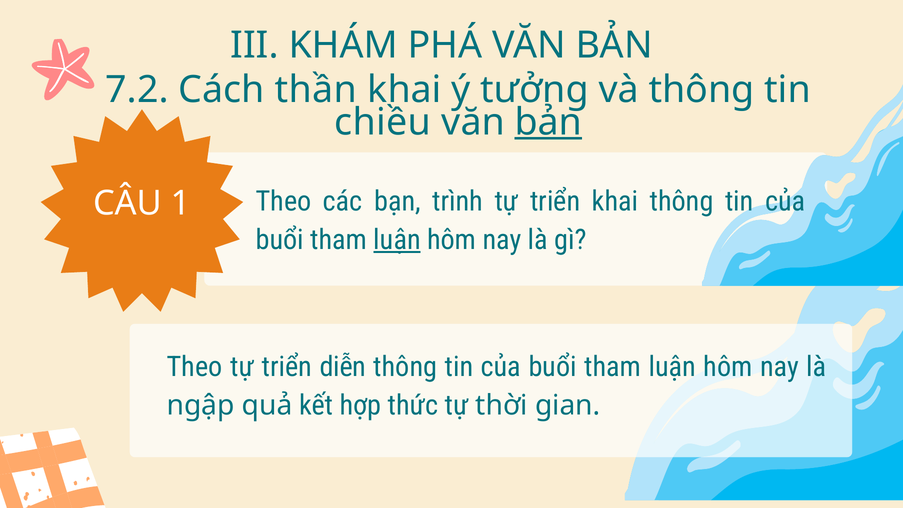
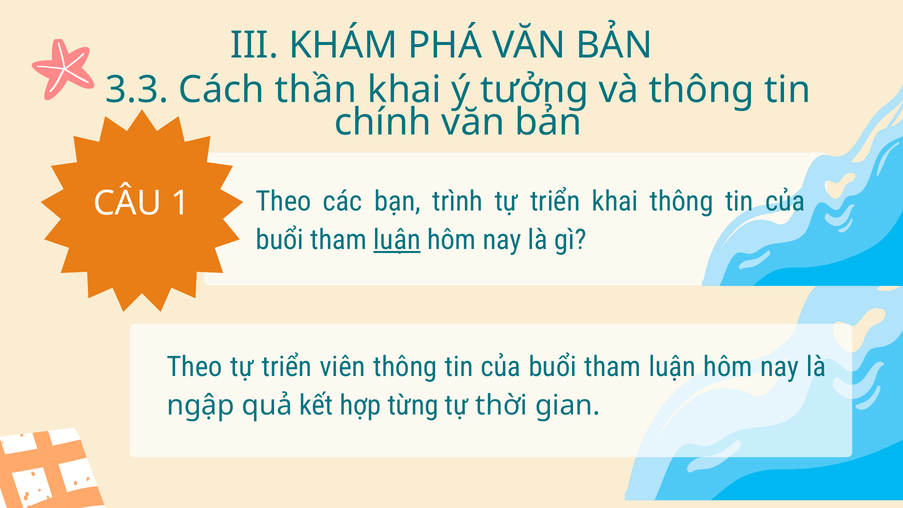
7.2: 7.2 -> 3.3
chiều: chiều -> chính
bản at (548, 122) underline: present -> none
diễn: diễn -> viên
thức: thức -> từng
